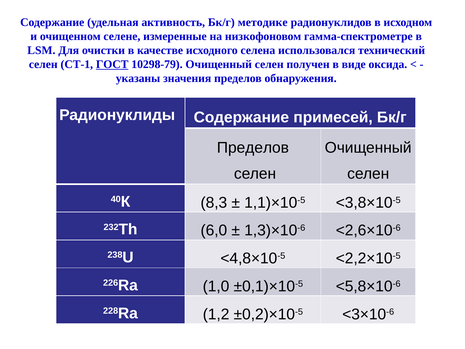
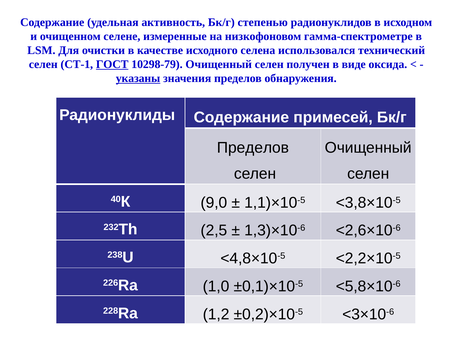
методике: методике -> степенью
указаны underline: none -> present
8,3: 8,3 -> 9,0
6,0: 6,0 -> 2,5
